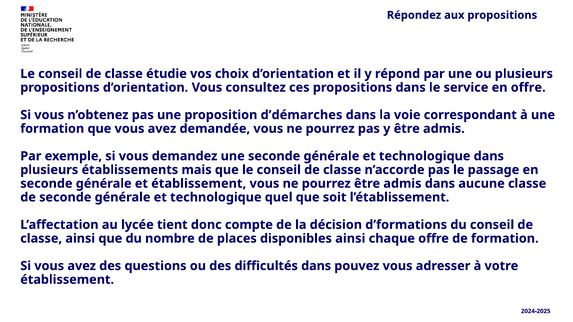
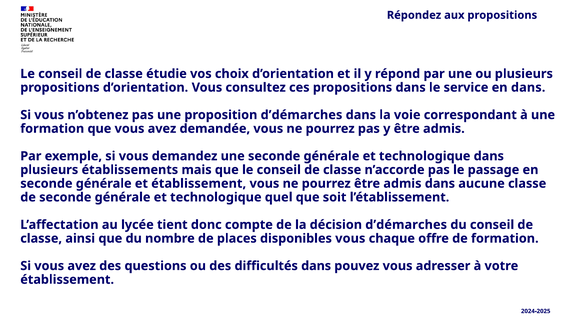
en offre: offre -> dans
décision d’formations: d’formations -> d’démarches
disponibles ainsi: ainsi -> vous
